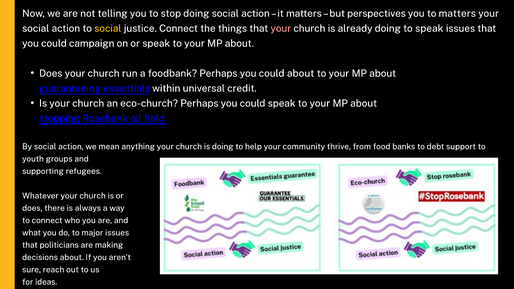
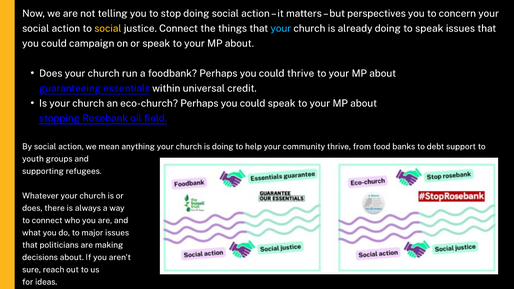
to matters: matters -> concern
your at (281, 28) colour: pink -> light blue
could about: about -> thrive
